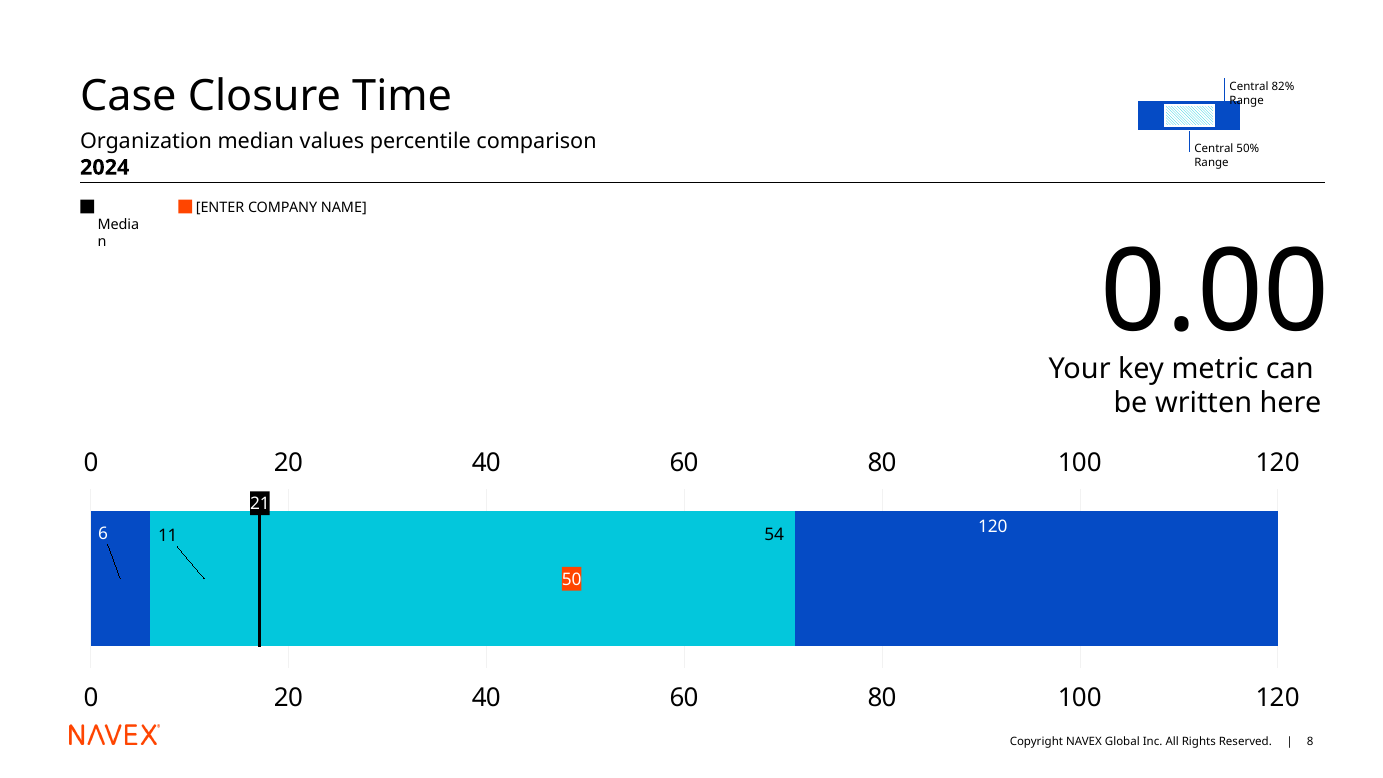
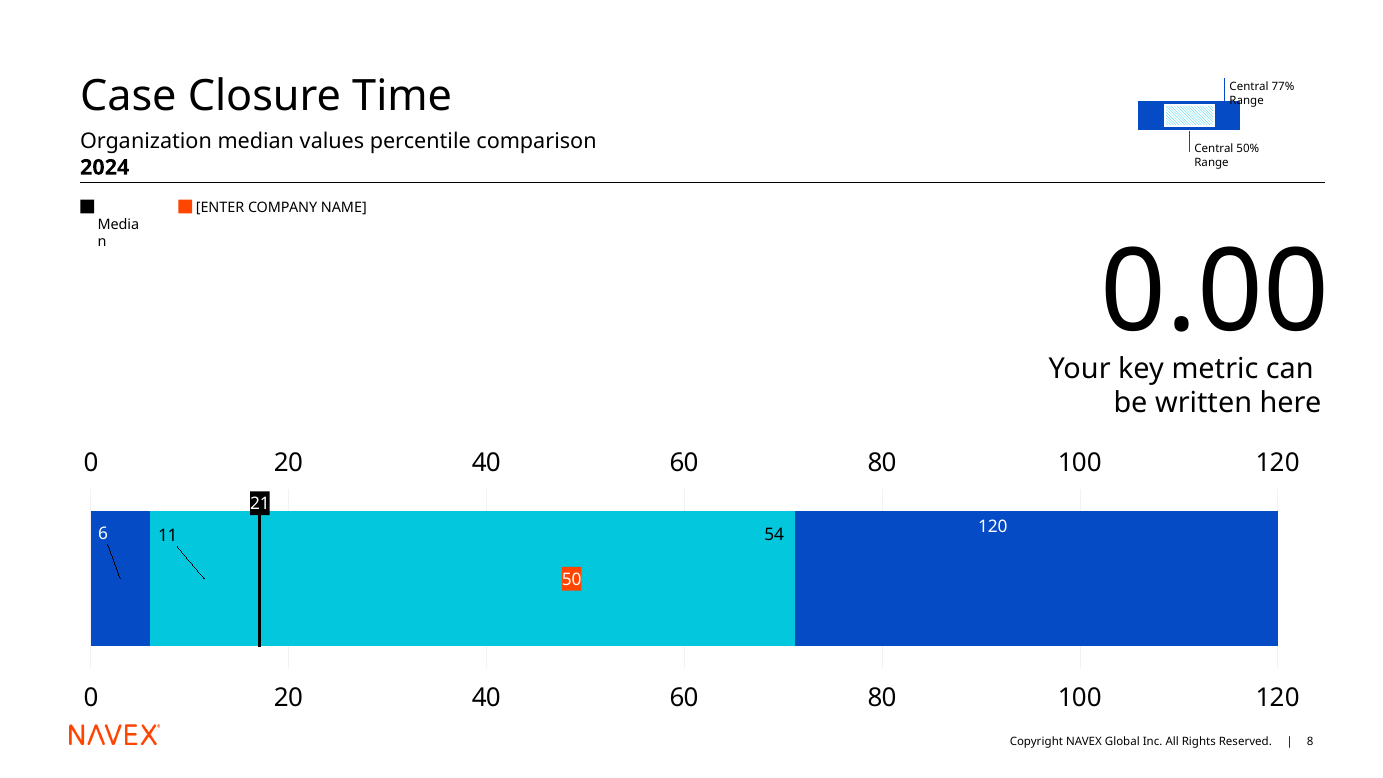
82%: 82% -> 77%
